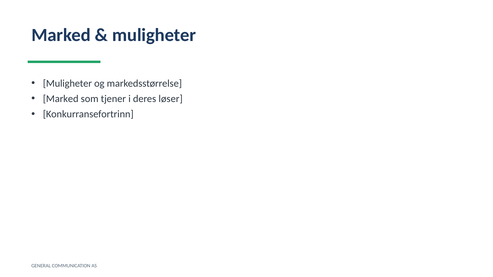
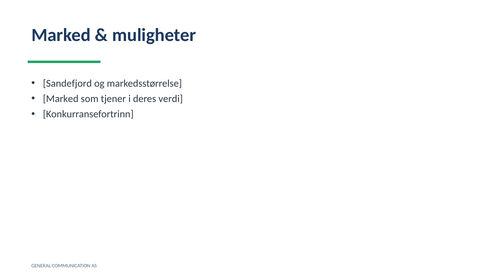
Muligheter at (67, 83): Muligheter -> Sandefjord
løser: løser -> verdi
